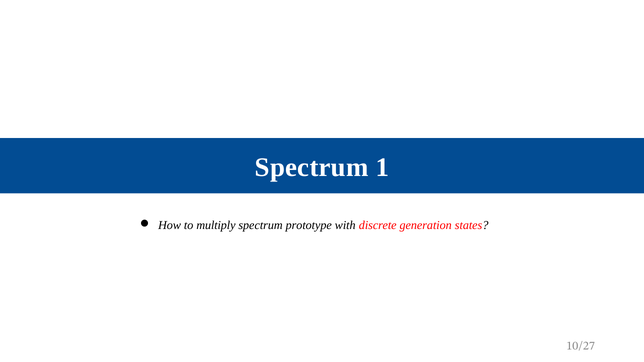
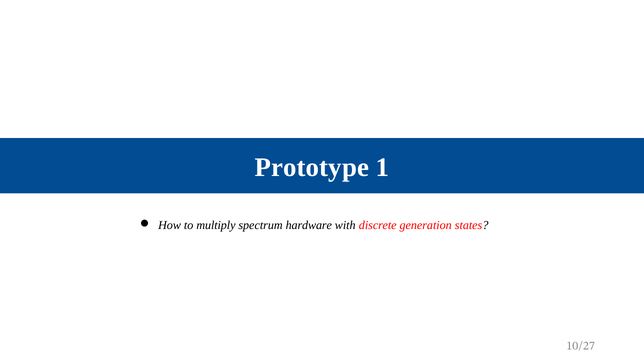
Spectrum at (312, 168): Spectrum -> Prototype
prototype: prototype -> hardware
